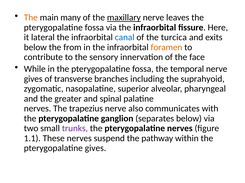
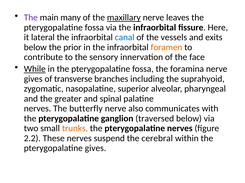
The at (31, 18) colour: orange -> purple
turcica: turcica -> vessels
from: from -> prior
While underline: none -> present
temporal: temporal -> foramina
trapezius: trapezius -> butterfly
separates: separates -> traversed
trunks colour: purple -> orange
1.1: 1.1 -> 2.2
pathway: pathway -> cerebral
